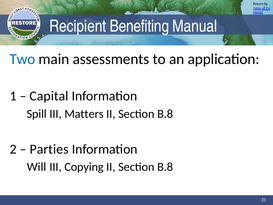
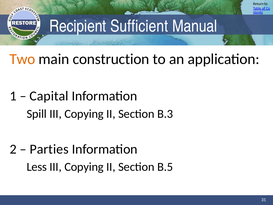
Benefiting: Benefiting -> Sufficient
Two colour: blue -> orange
assessments: assessments -> construction
Matters at (84, 114): Matters -> Copying
B.8 at (165, 114): B.8 -> B.3
Will: Will -> Less
B.8 at (165, 167): B.8 -> B.5
